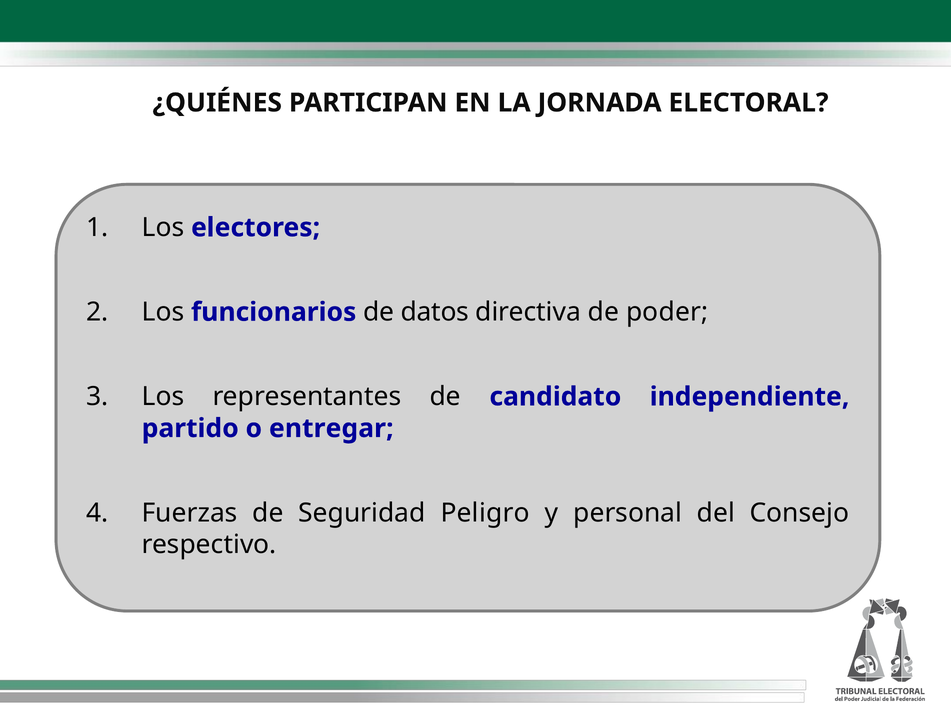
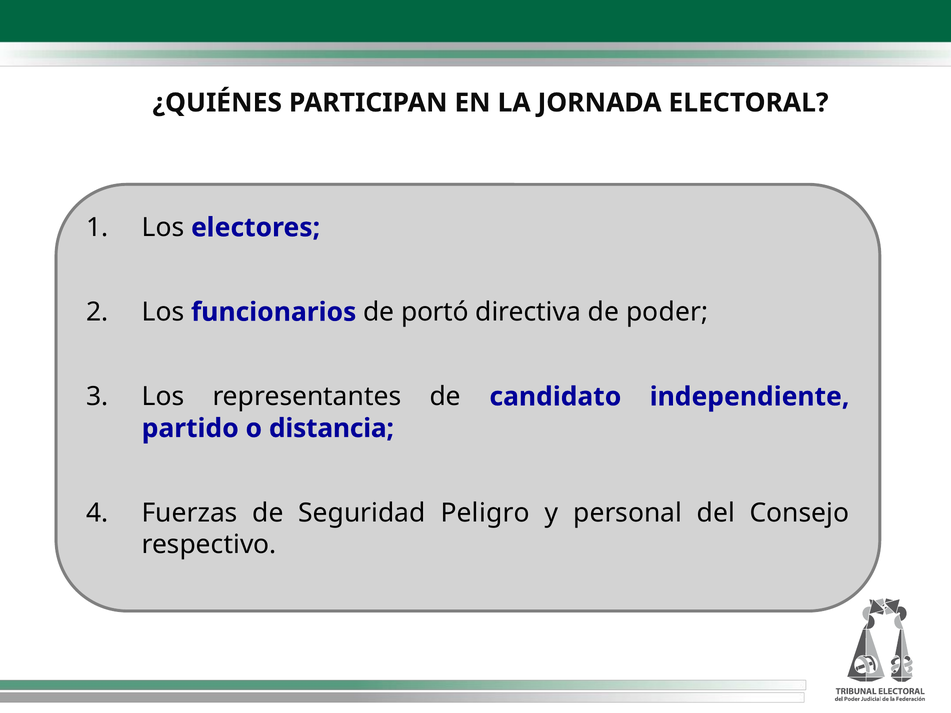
datos: datos -> portó
entregar: entregar -> distancia
